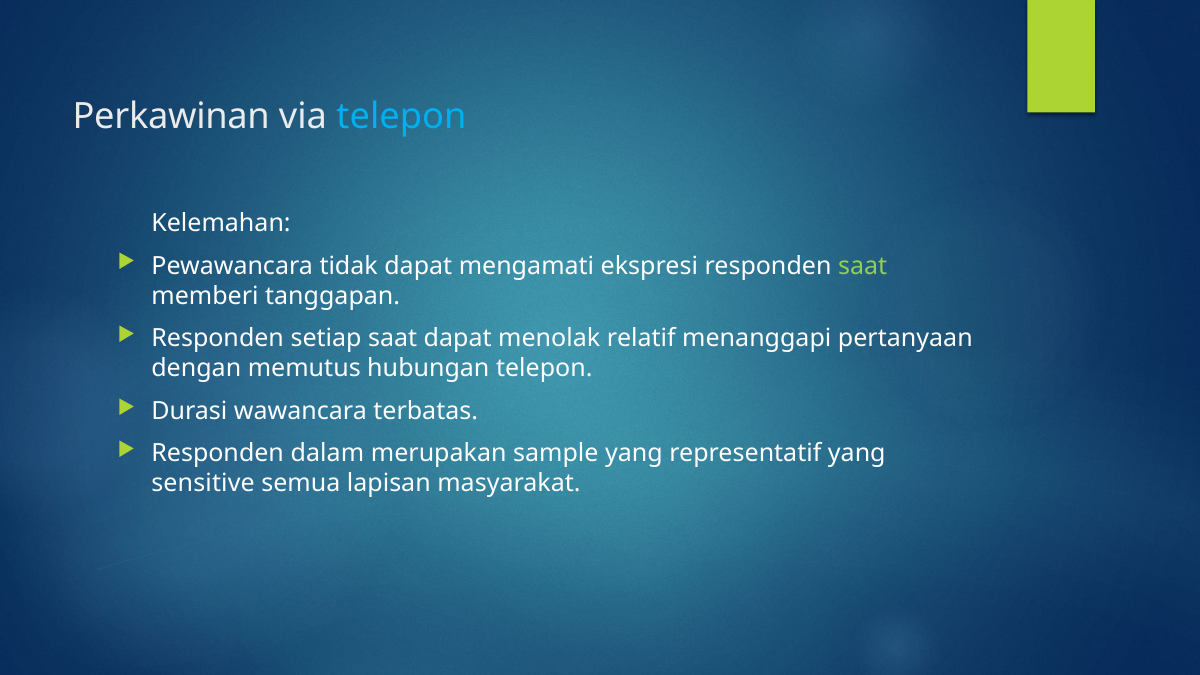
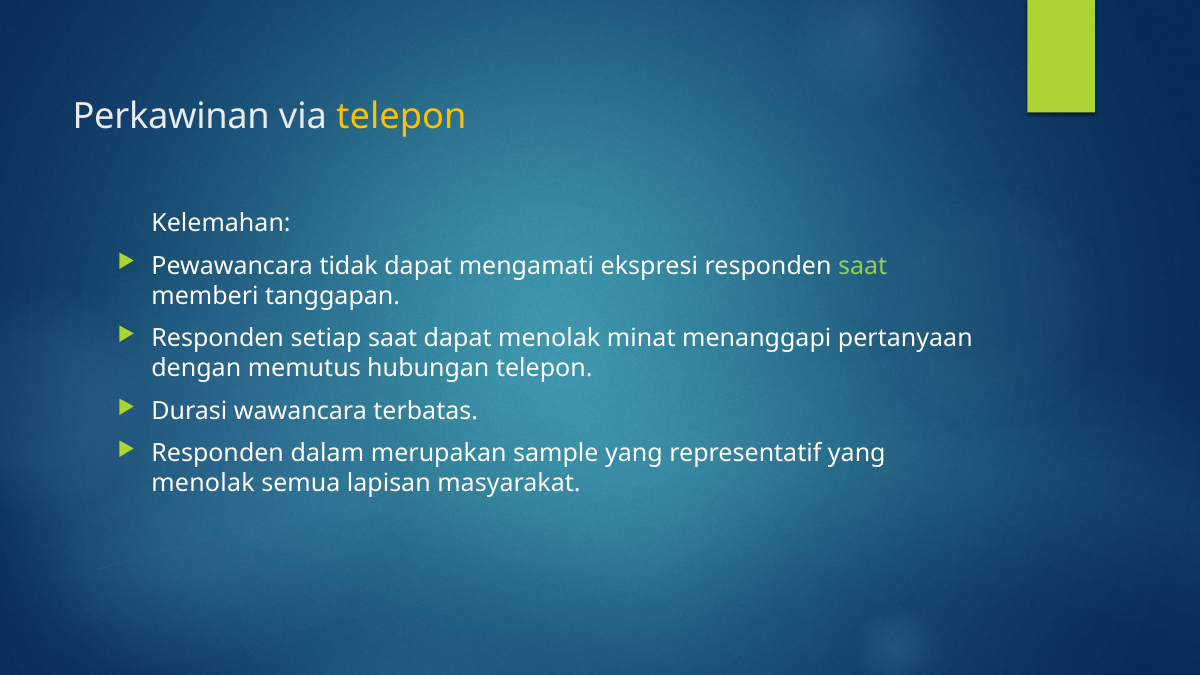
telepon at (401, 117) colour: light blue -> yellow
relatif: relatif -> minat
sensitive at (203, 484): sensitive -> menolak
